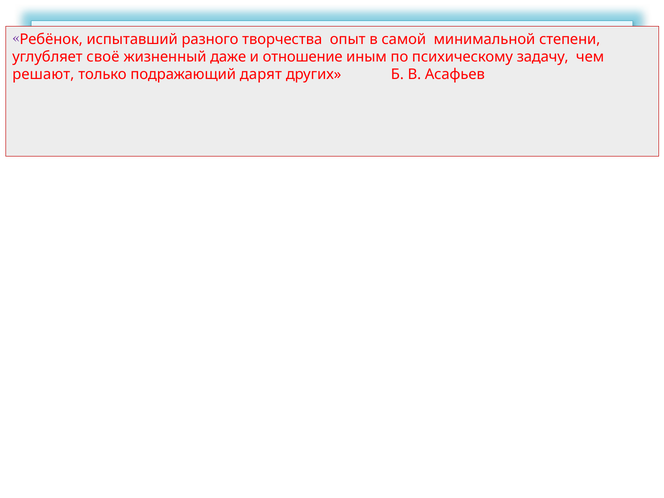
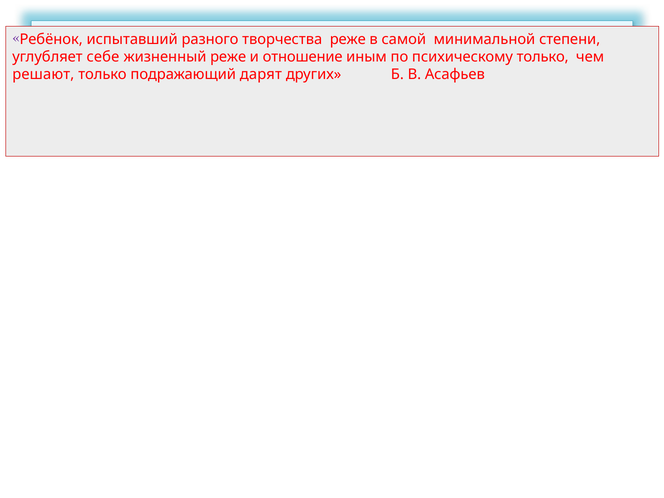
творчества опыт: опыт -> реже
своё: своё -> себе
жизненный даже: даже -> реже
психическому задачу: задачу -> только
